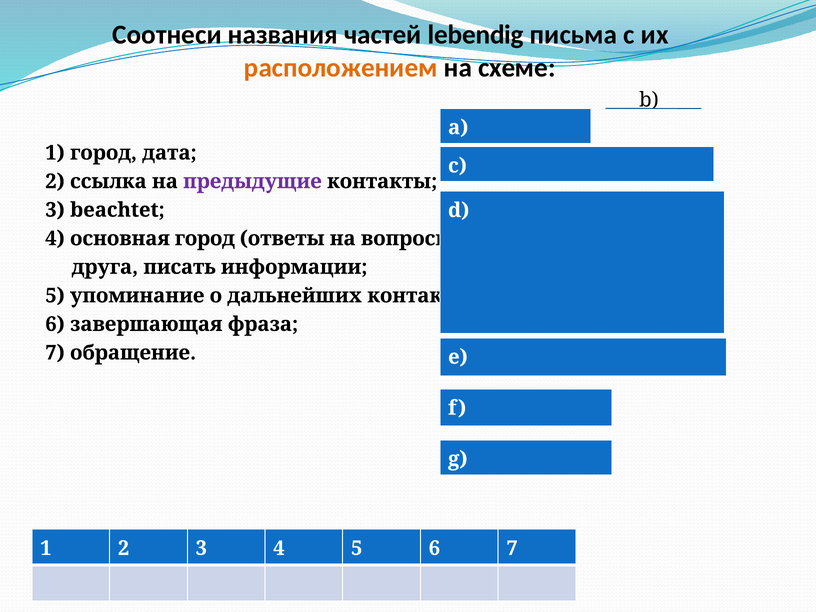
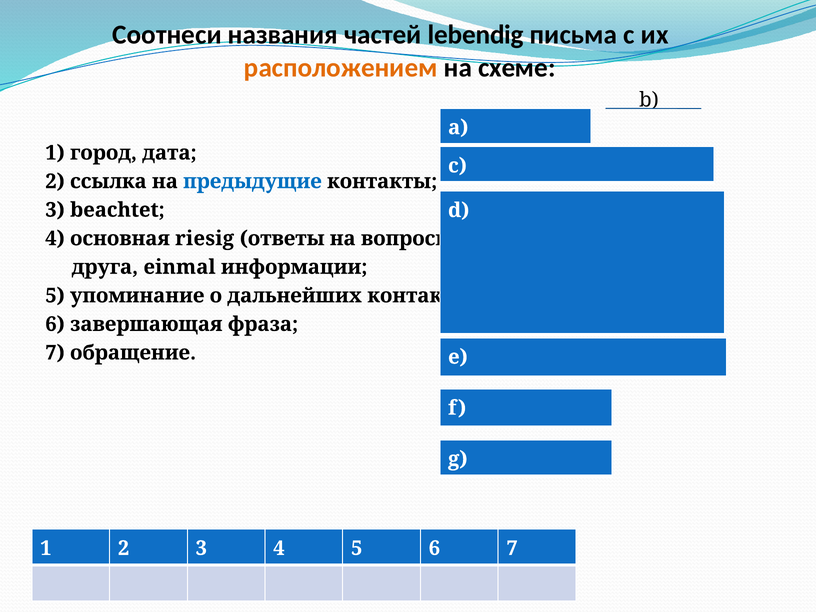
предыдущие colour: purple -> blue
основная город: город -> riesig
писать: писать -> einmal
